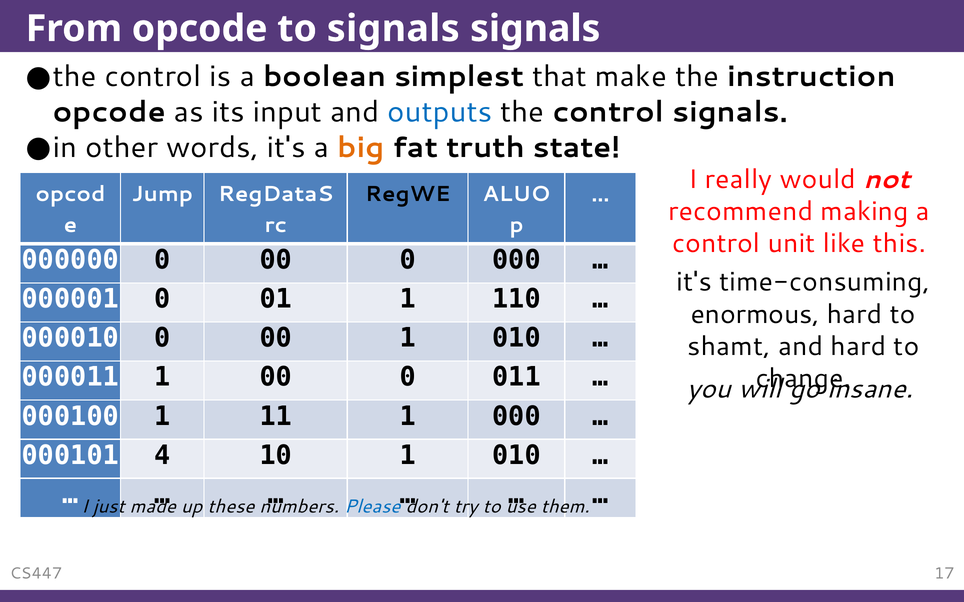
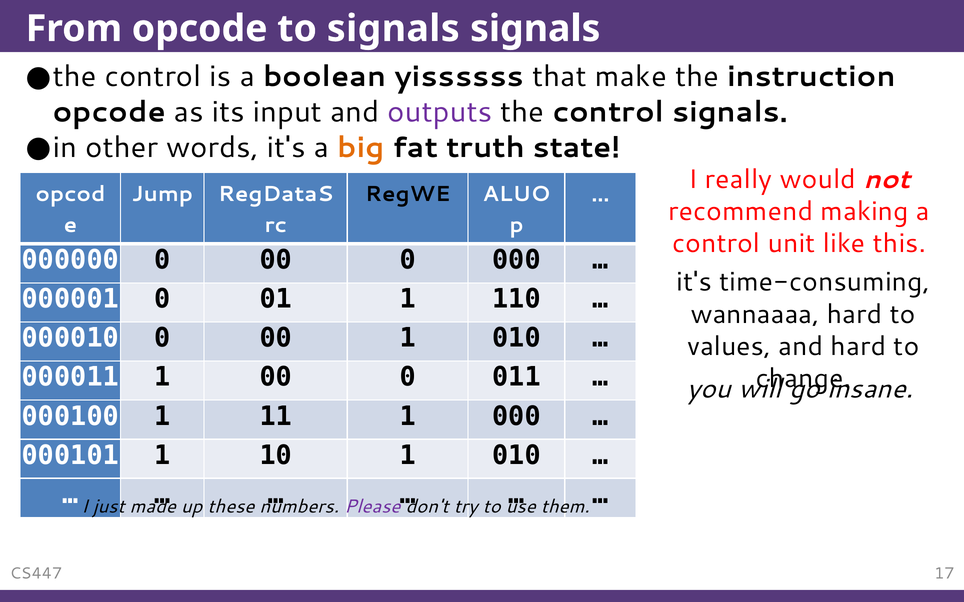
simplest: simplest -> yissssss
outputs colour: blue -> purple
enormous: enormous -> wannaaaa
shamt: shamt -> values
000101 4: 4 -> 1
Please colour: blue -> purple
